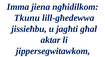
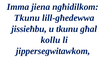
u jagħti: jagħti -> tkunu
aktar: aktar -> kollu
